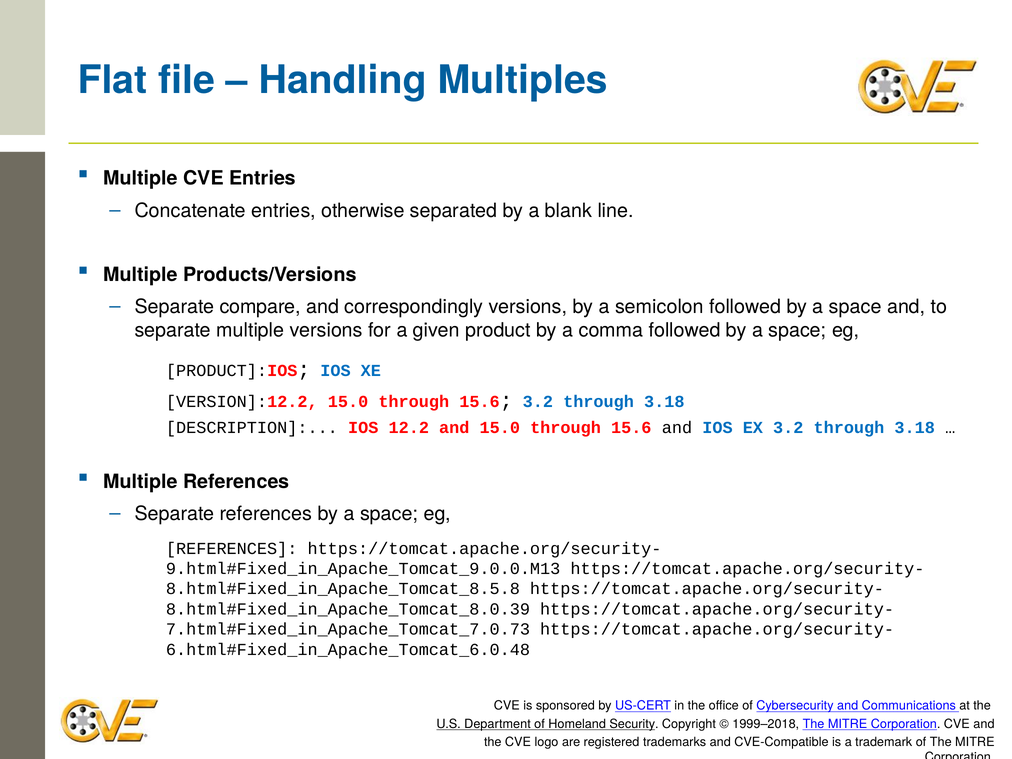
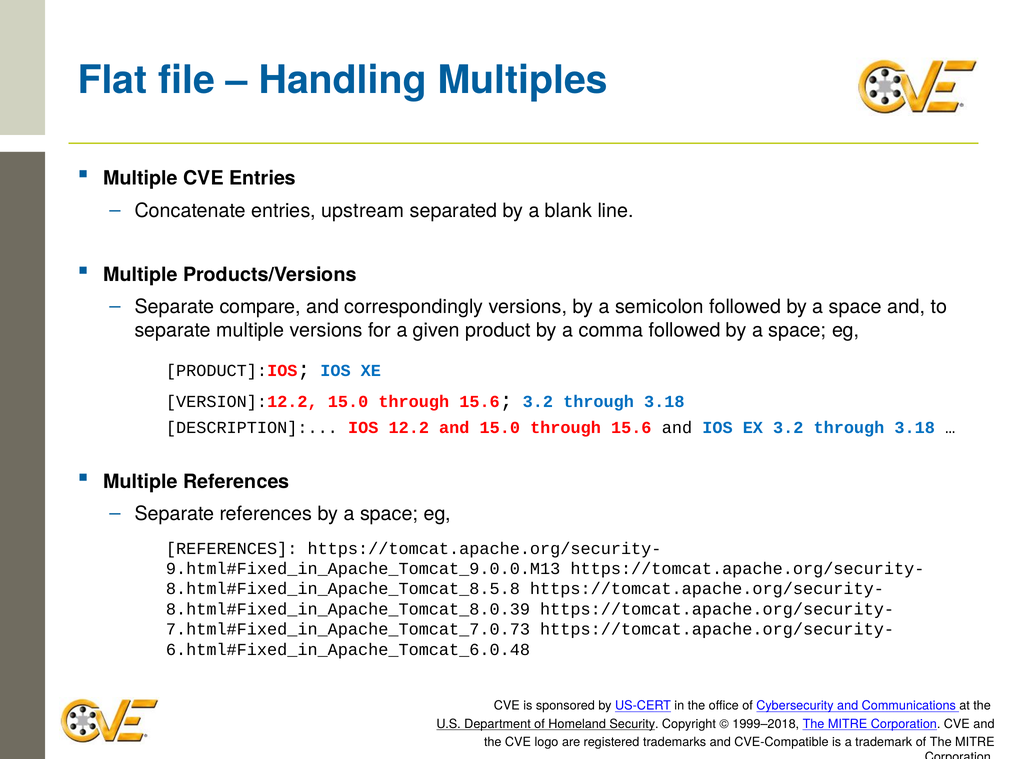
otherwise: otherwise -> upstream
